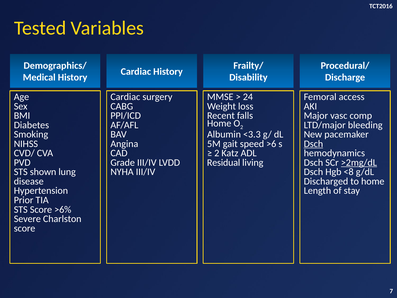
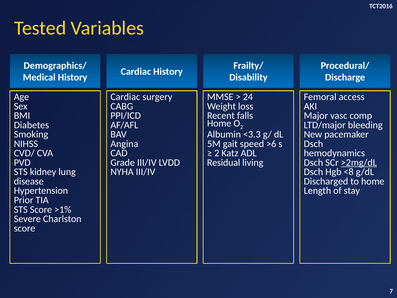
Dsch at (313, 144) underline: present -> none
shown: shown -> kidney
>6%: >6% -> >1%
